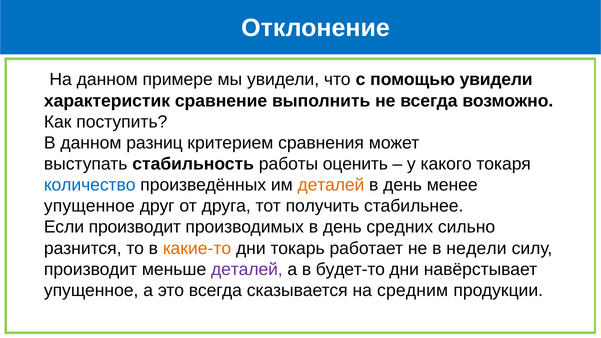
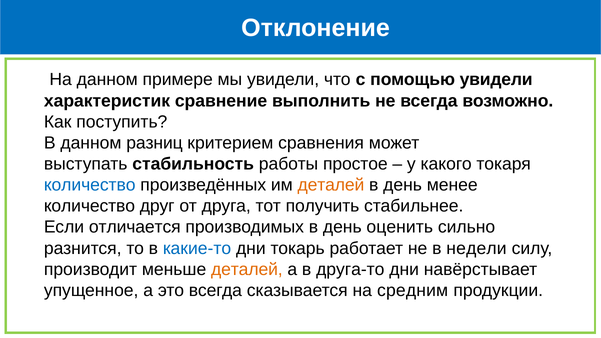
оценить: оценить -> простое
упущенное at (89, 206): упущенное -> количество
Если производит: производит -> отличается
средних: средних -> оценить
какие-то colour: orange -> blue
деталей at (247, 269) colour: purple -> orange
будет-то: будет-то -> друга-то
